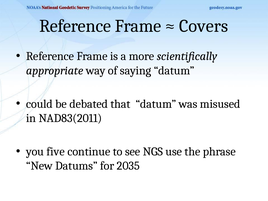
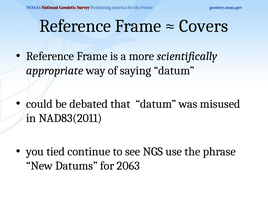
five: five -> tied
2035: 2035 -> 2063
